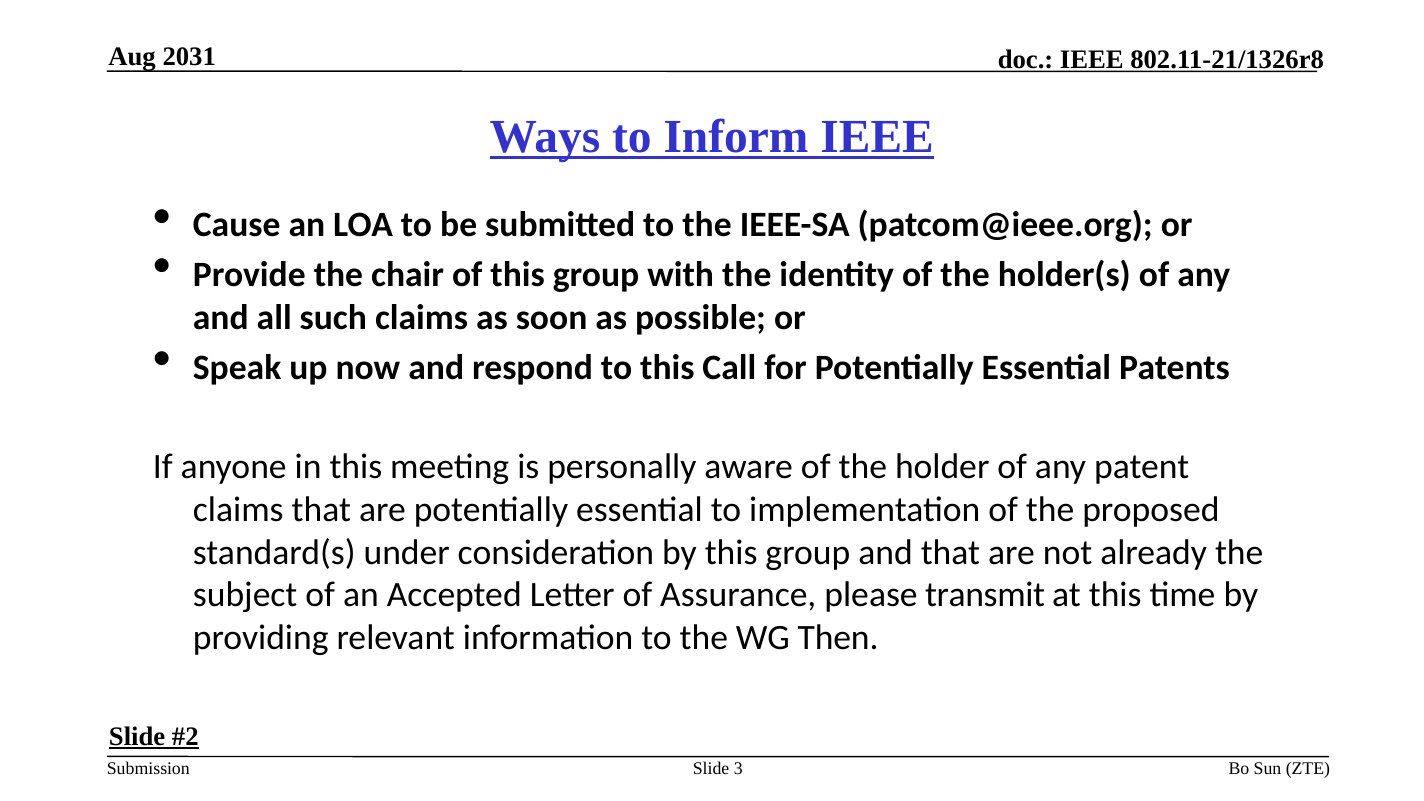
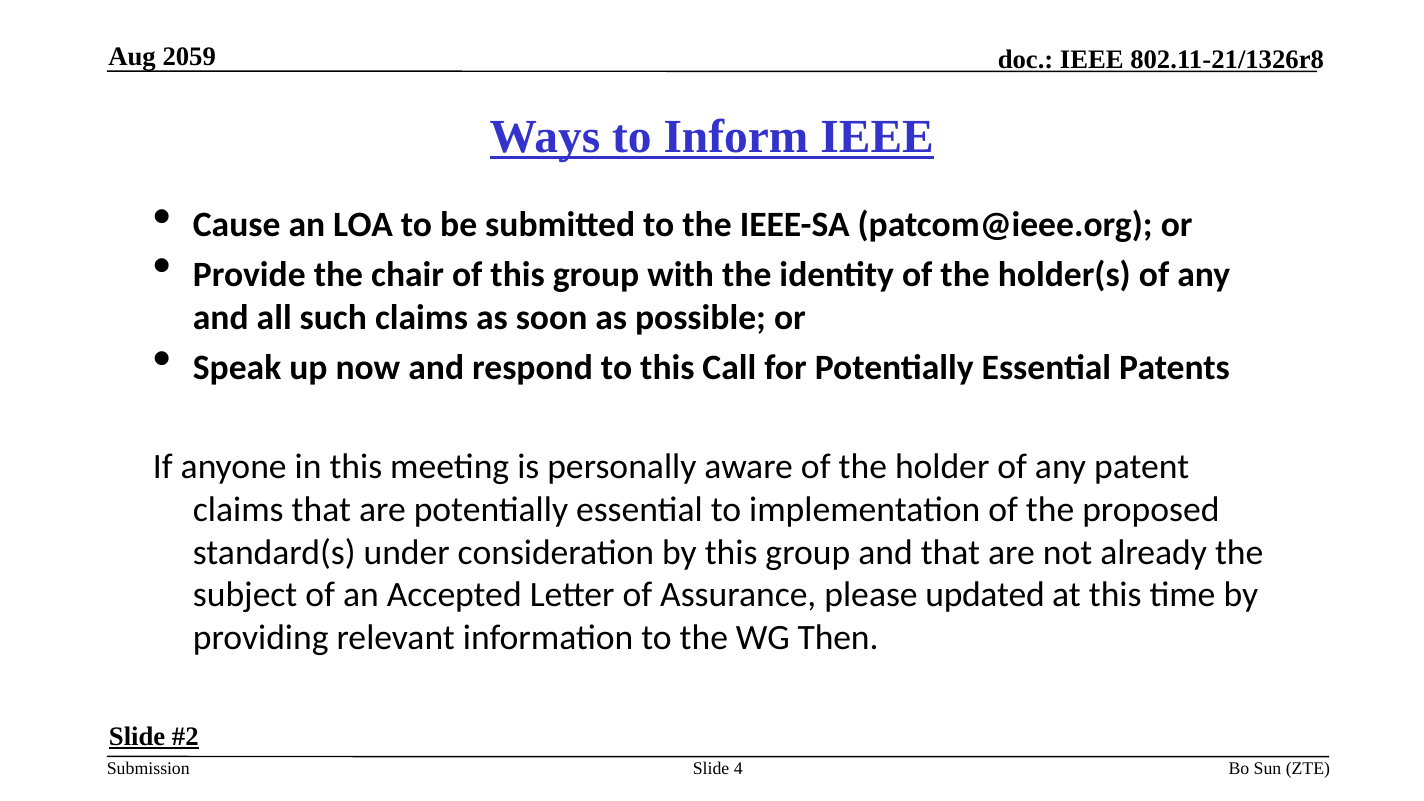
2031: 2031 -> 2059
transmit: transmit -> updated
3: 3 -> 4
